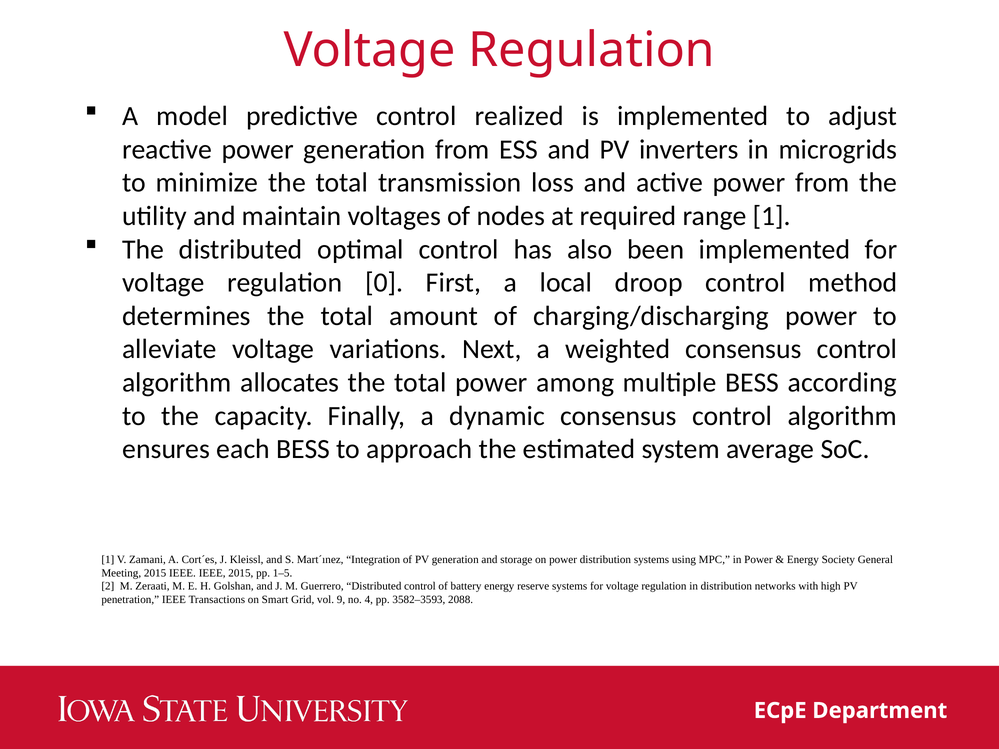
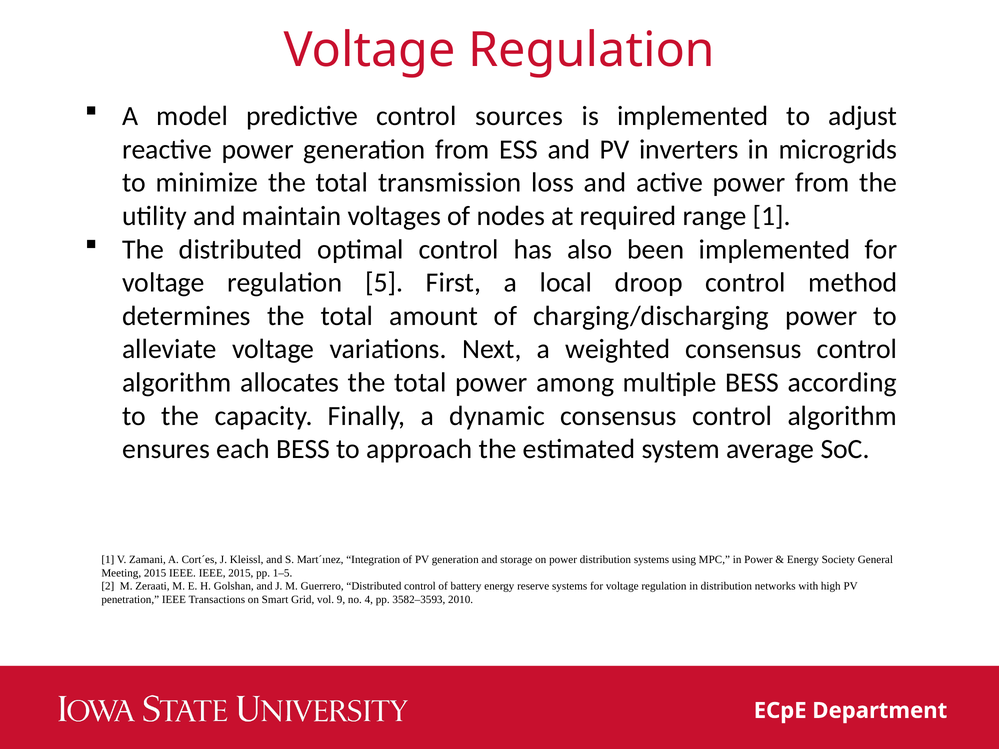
realized: realized -> sources
0: 0 -> 5
2088: 2088 -> 2010
